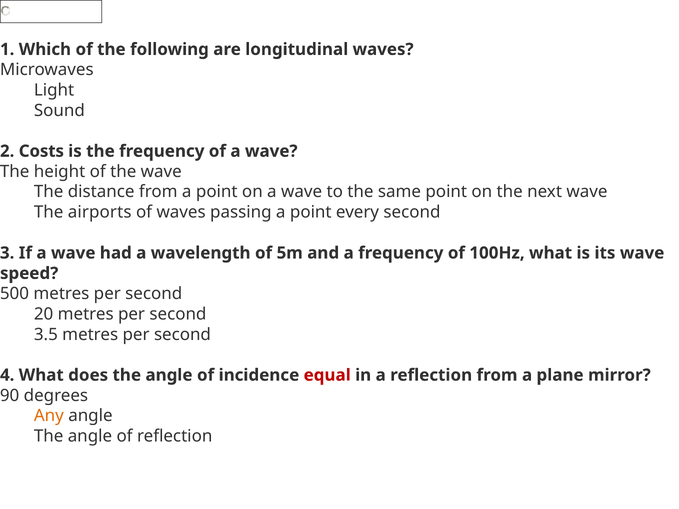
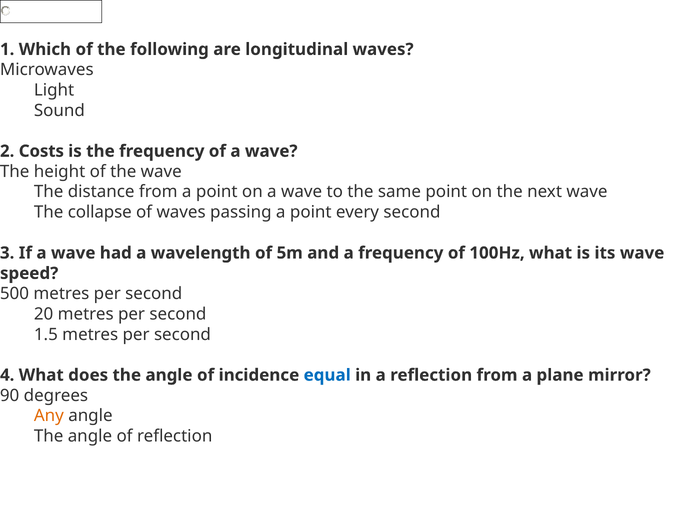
airports: airports -> collapse
3.5: 3.5 -> 1.5
equal colour: red -> blue
